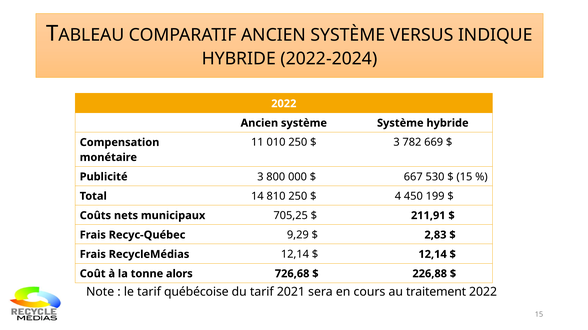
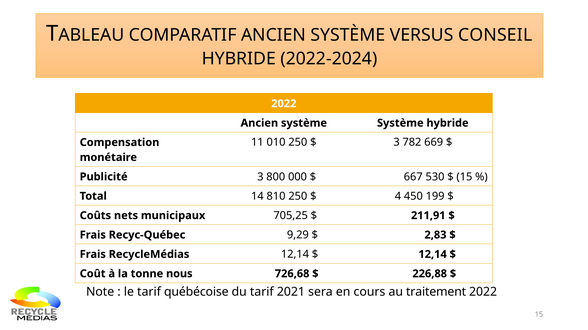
INDIQUE: INDIQUE -> CONSEIL
alors: alors -> nous
